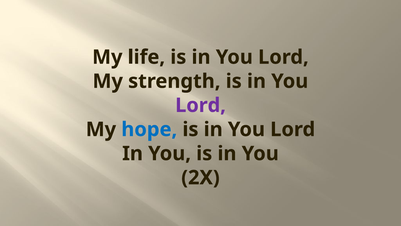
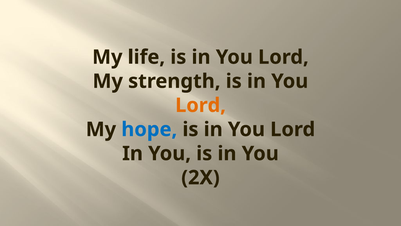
Lord at (201, 105) colour: purple -> orange
